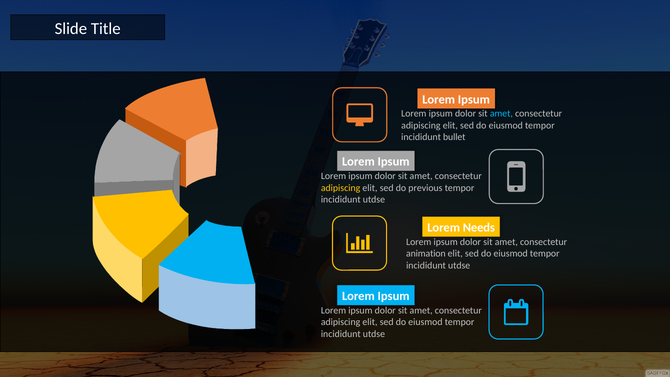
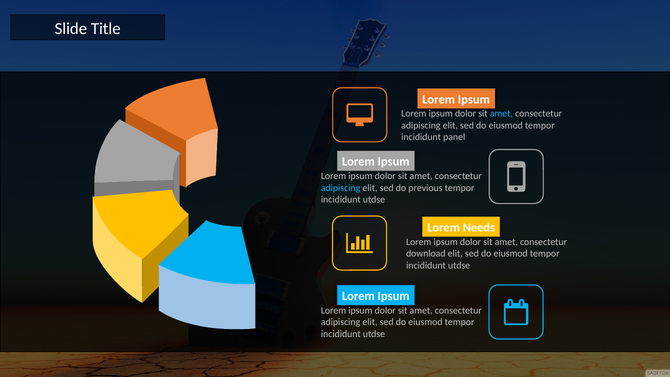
bullet: bullet -> panel
adipiscing at (341, 188) colour: yellow -> light blue
animation: animation -> download
